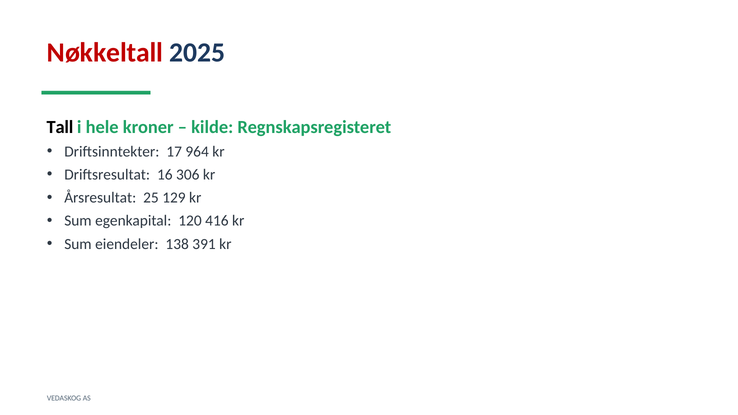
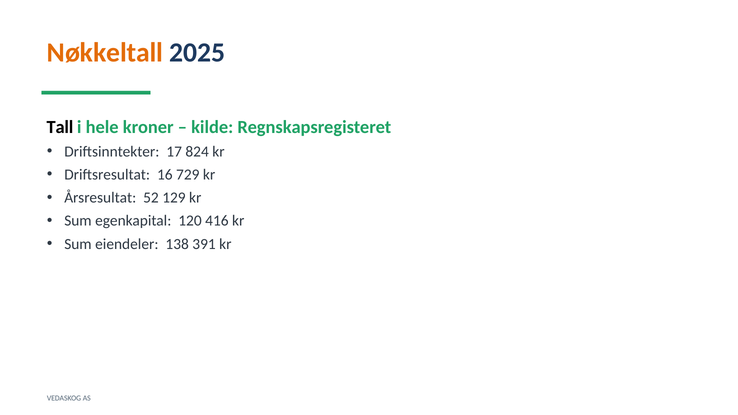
Nøkkeltall colour: red -> orange
964: 964 -> 824
306: 306 -> 729
25: 25 -> 52
